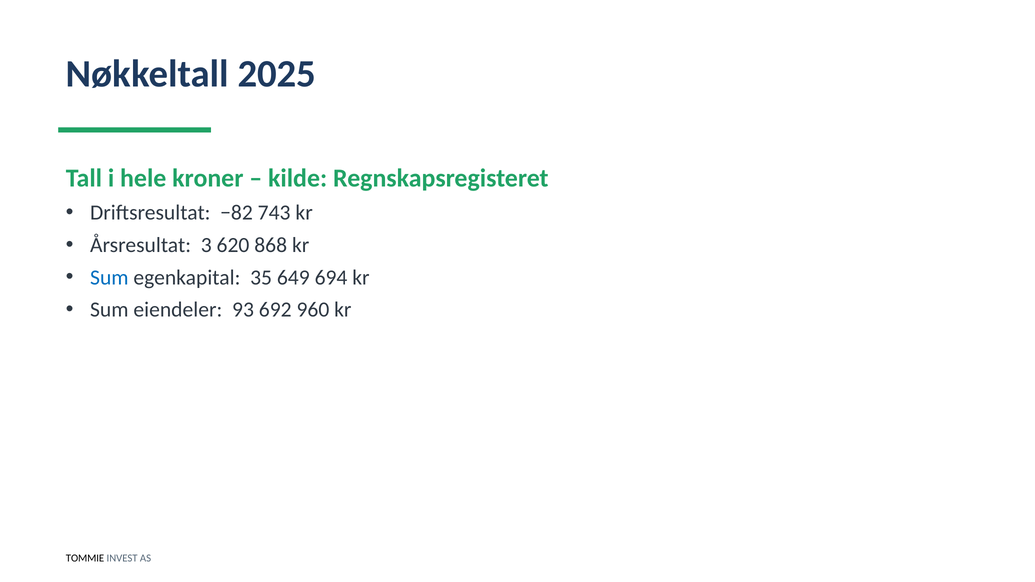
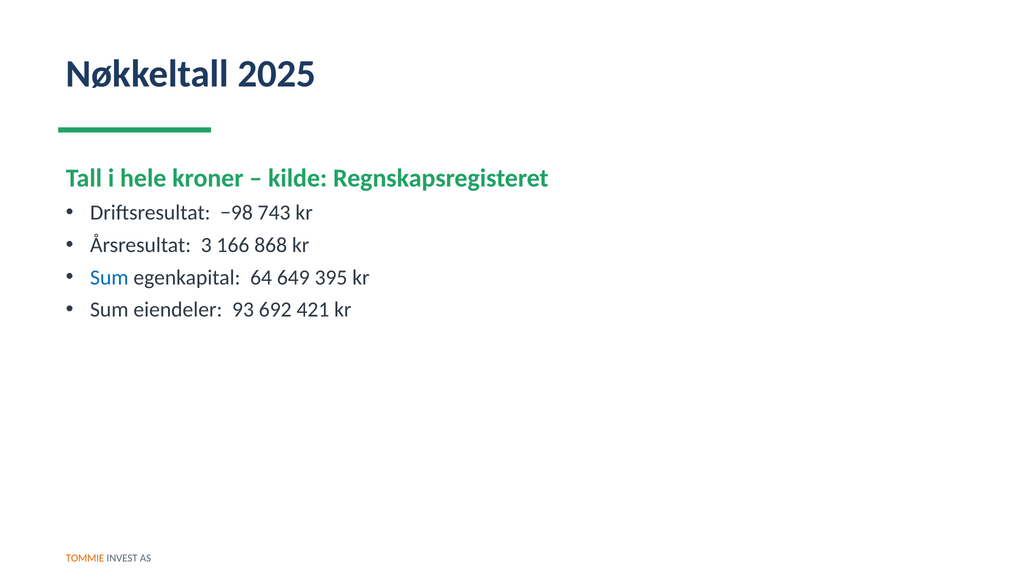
−82: −82 -> −98
620: 620 -> 166
35: 35 -> 64
694: 694 -> 395
960: 960 -> 421
TOMMIE colour: black -> orange
